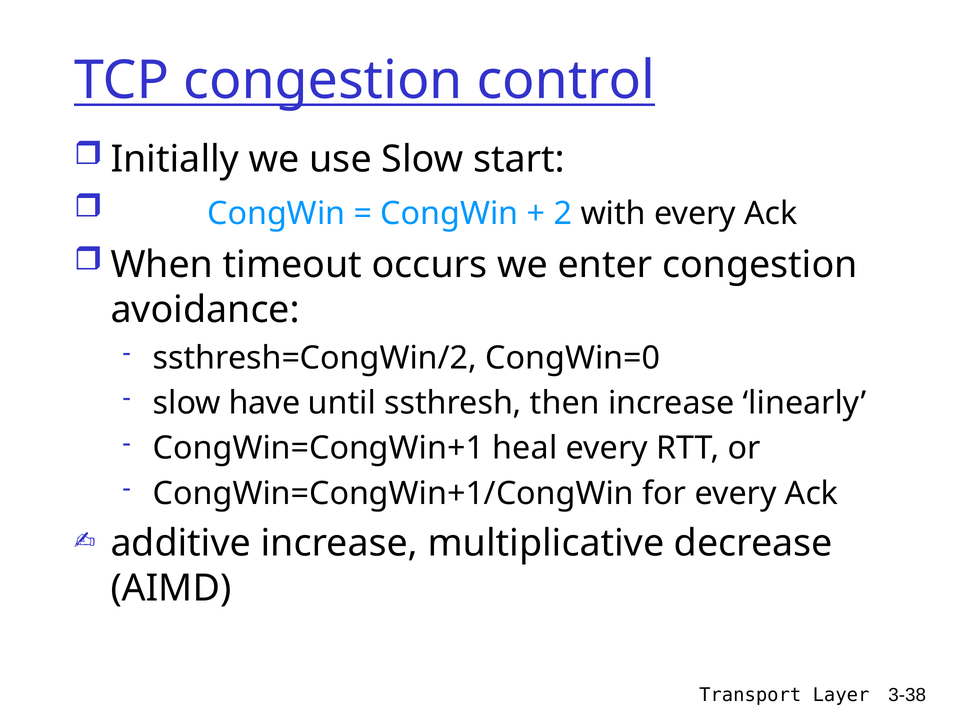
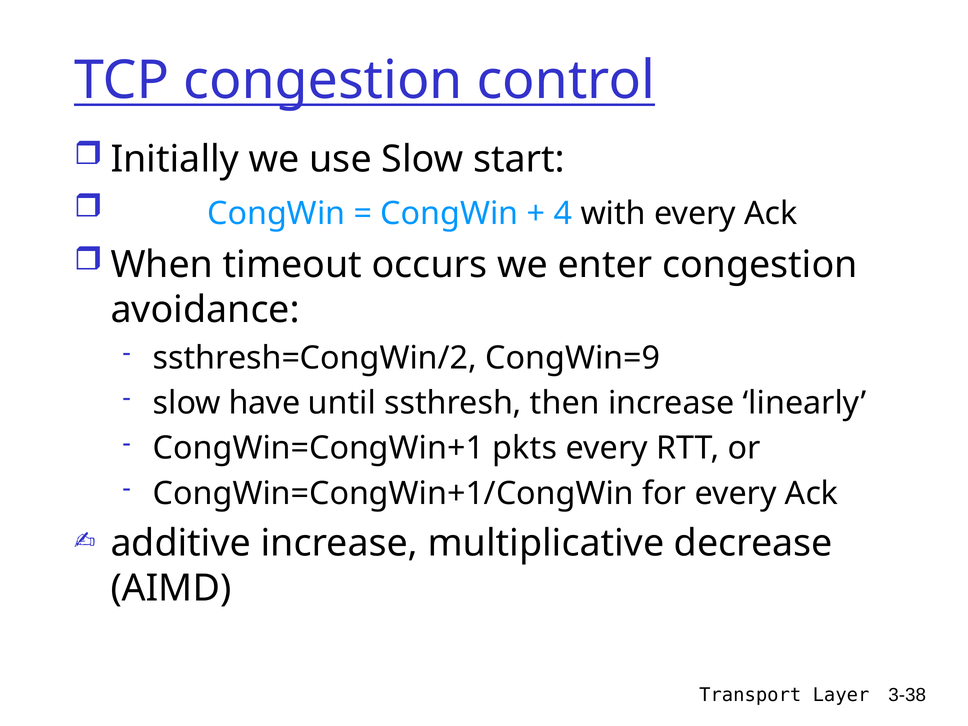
2: 2 -> 4
CongWin=0: CongWin=0 -> CongWin=9
heal: heal -> pkts
